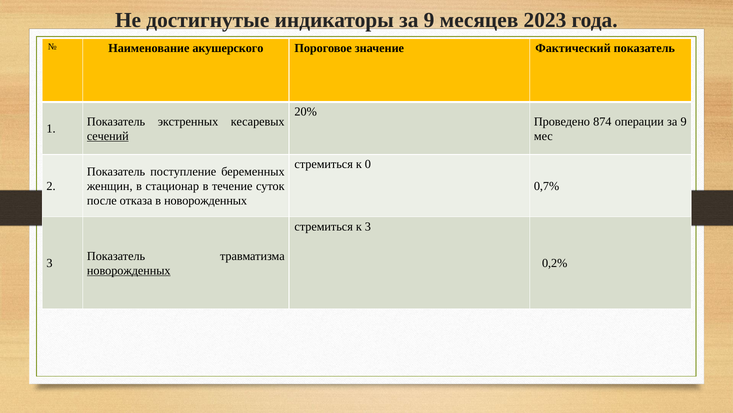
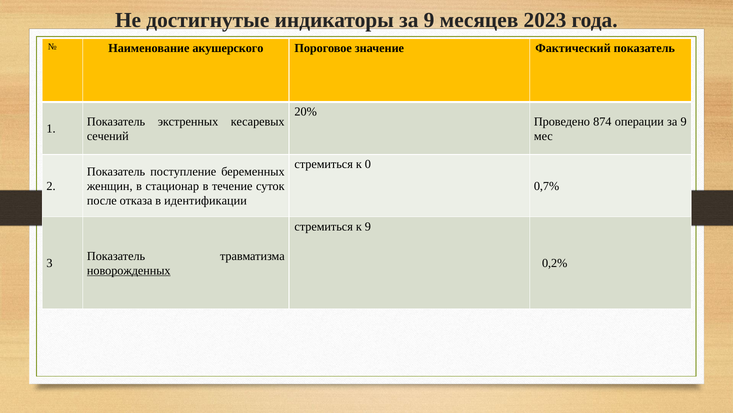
сечений underline: present -> none
в новорожденных: новорожденных -> идентификации
к 3: 3 -> 9
